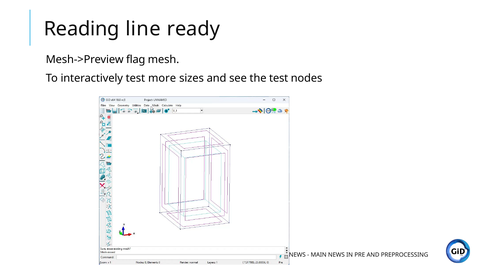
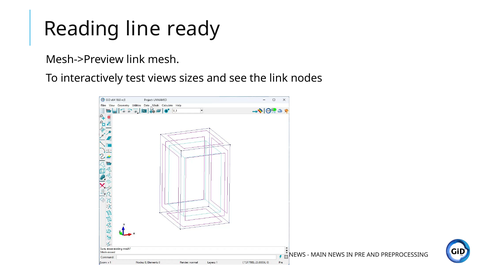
Mesh->Preview flag: flag -> link
more: more -> views
the test: test -> link
